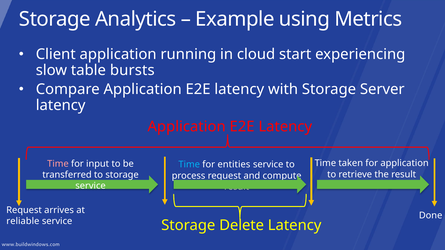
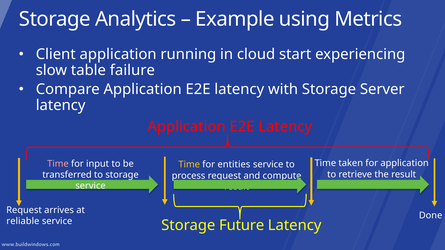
bursts: bursts -> failure
Time at (189, 165) colour: light blue -> yellow
Delete: Delete -> Future
